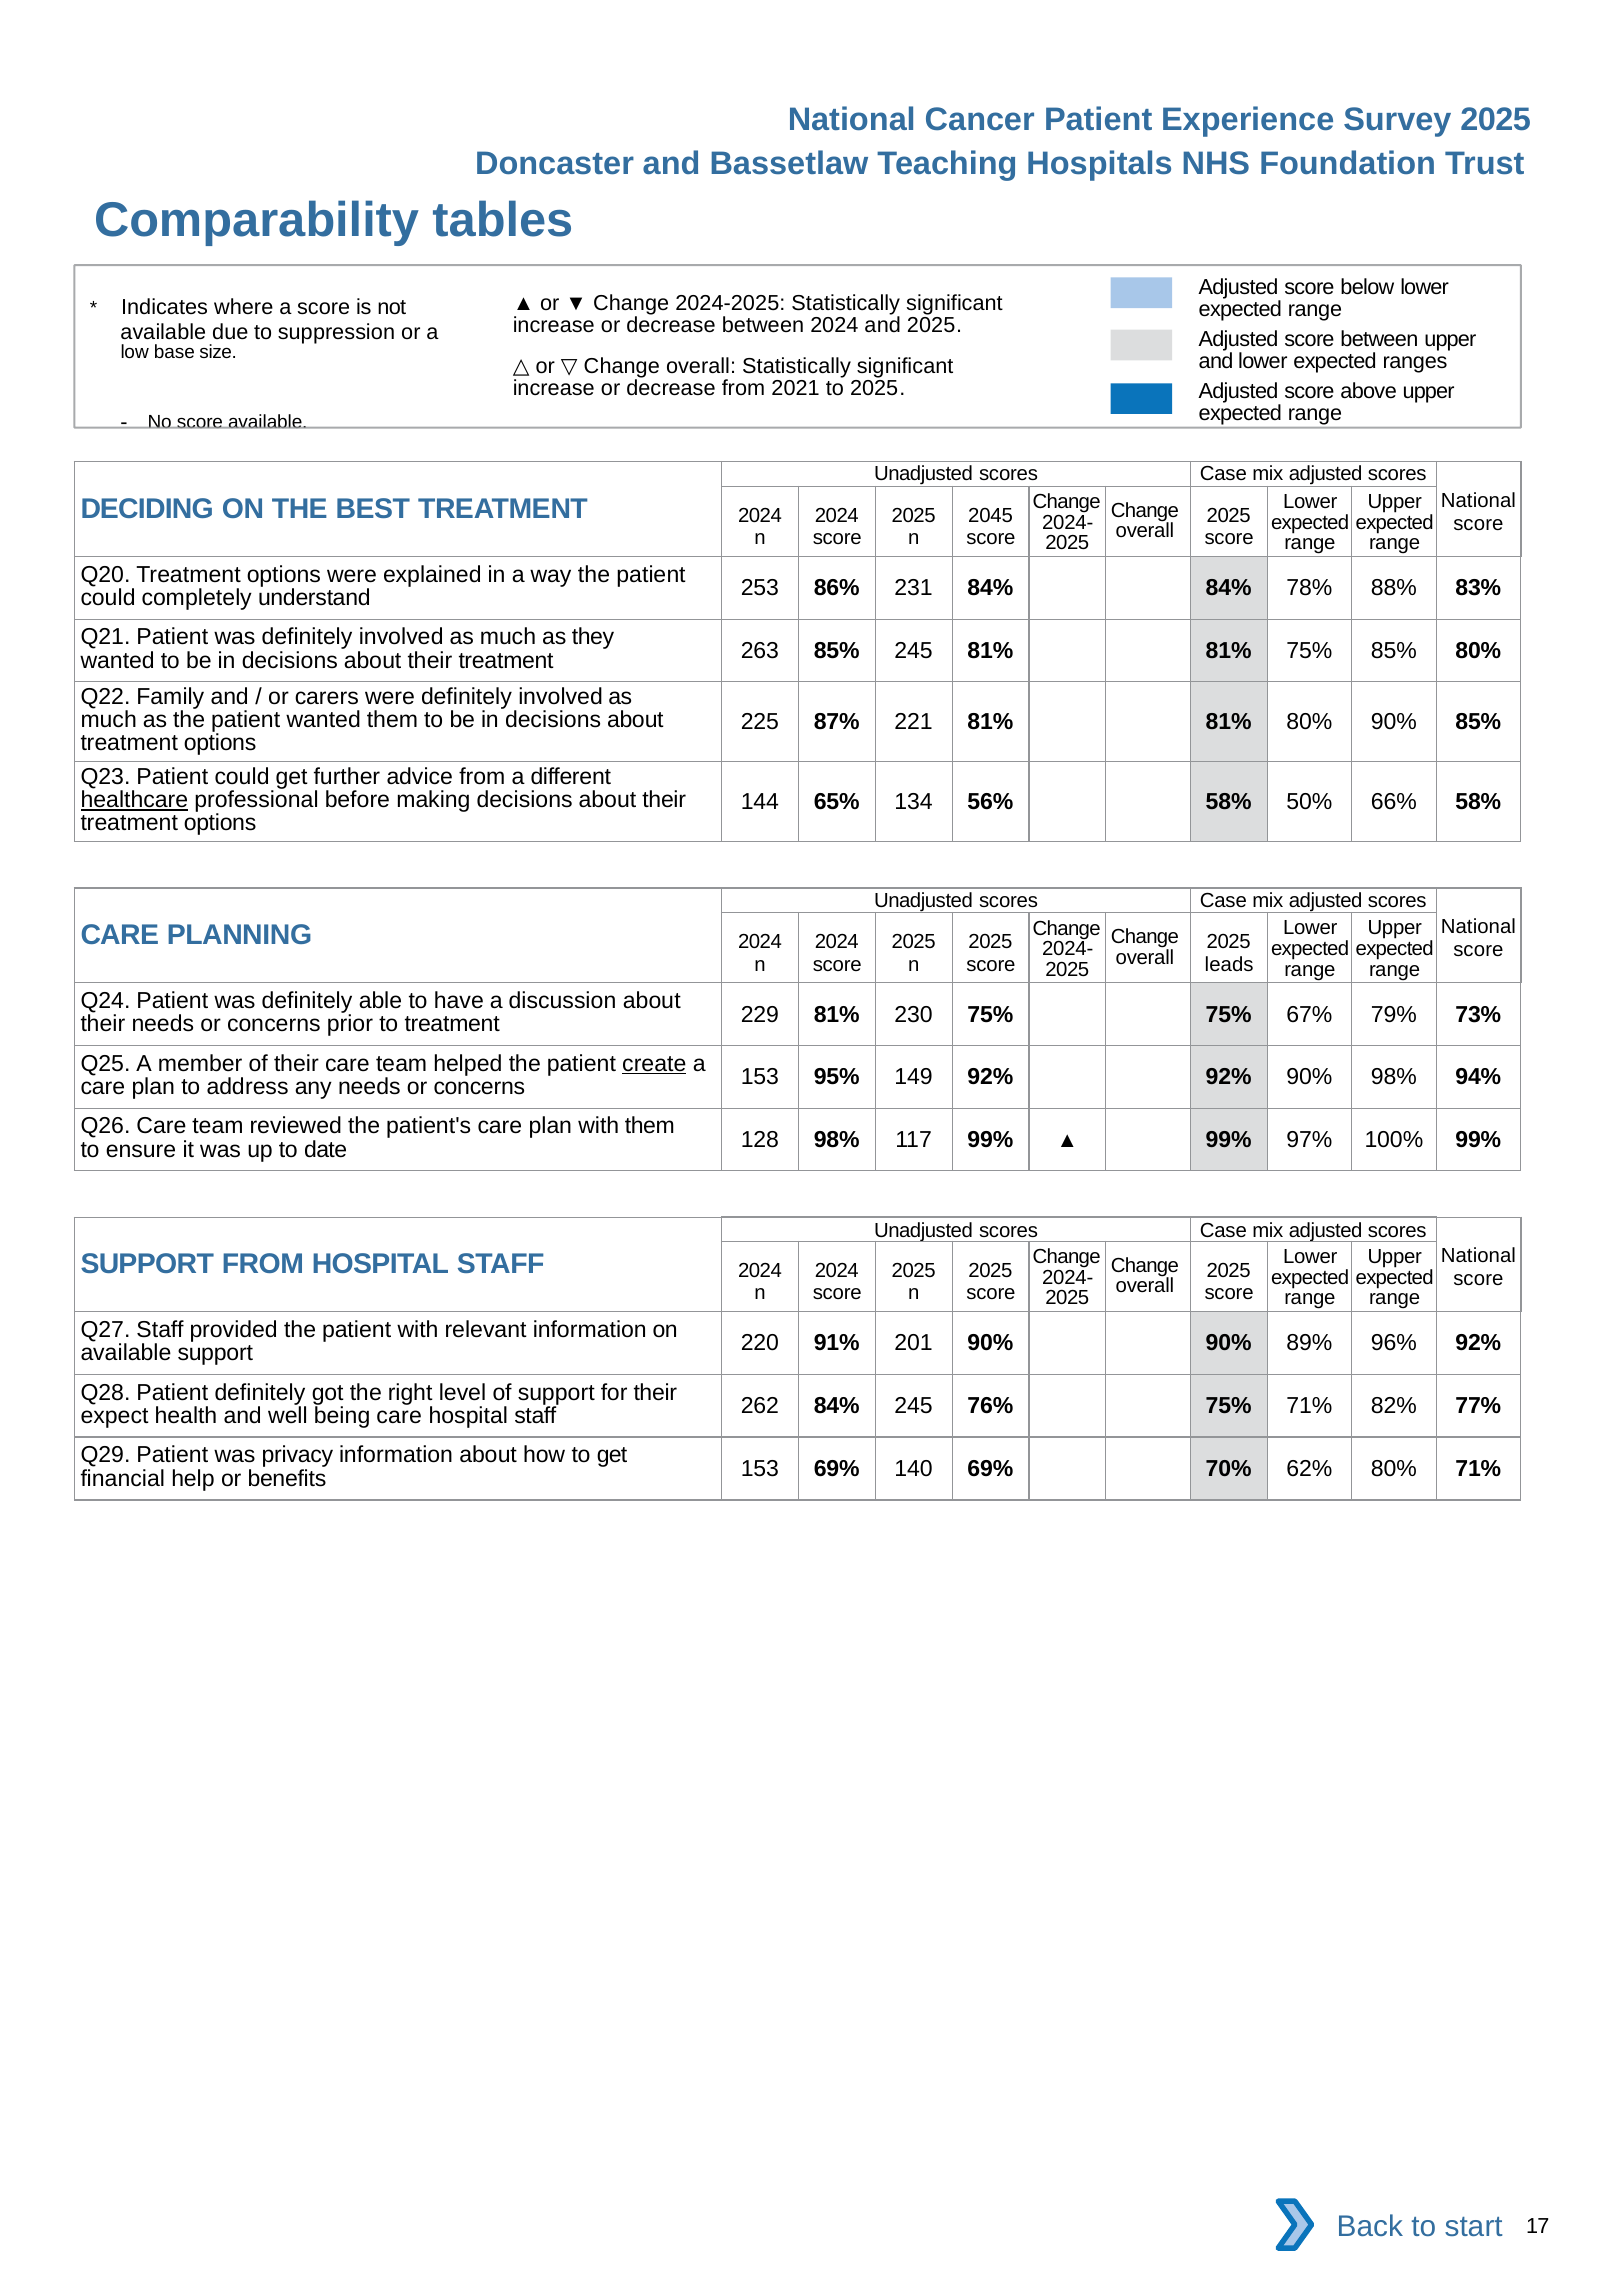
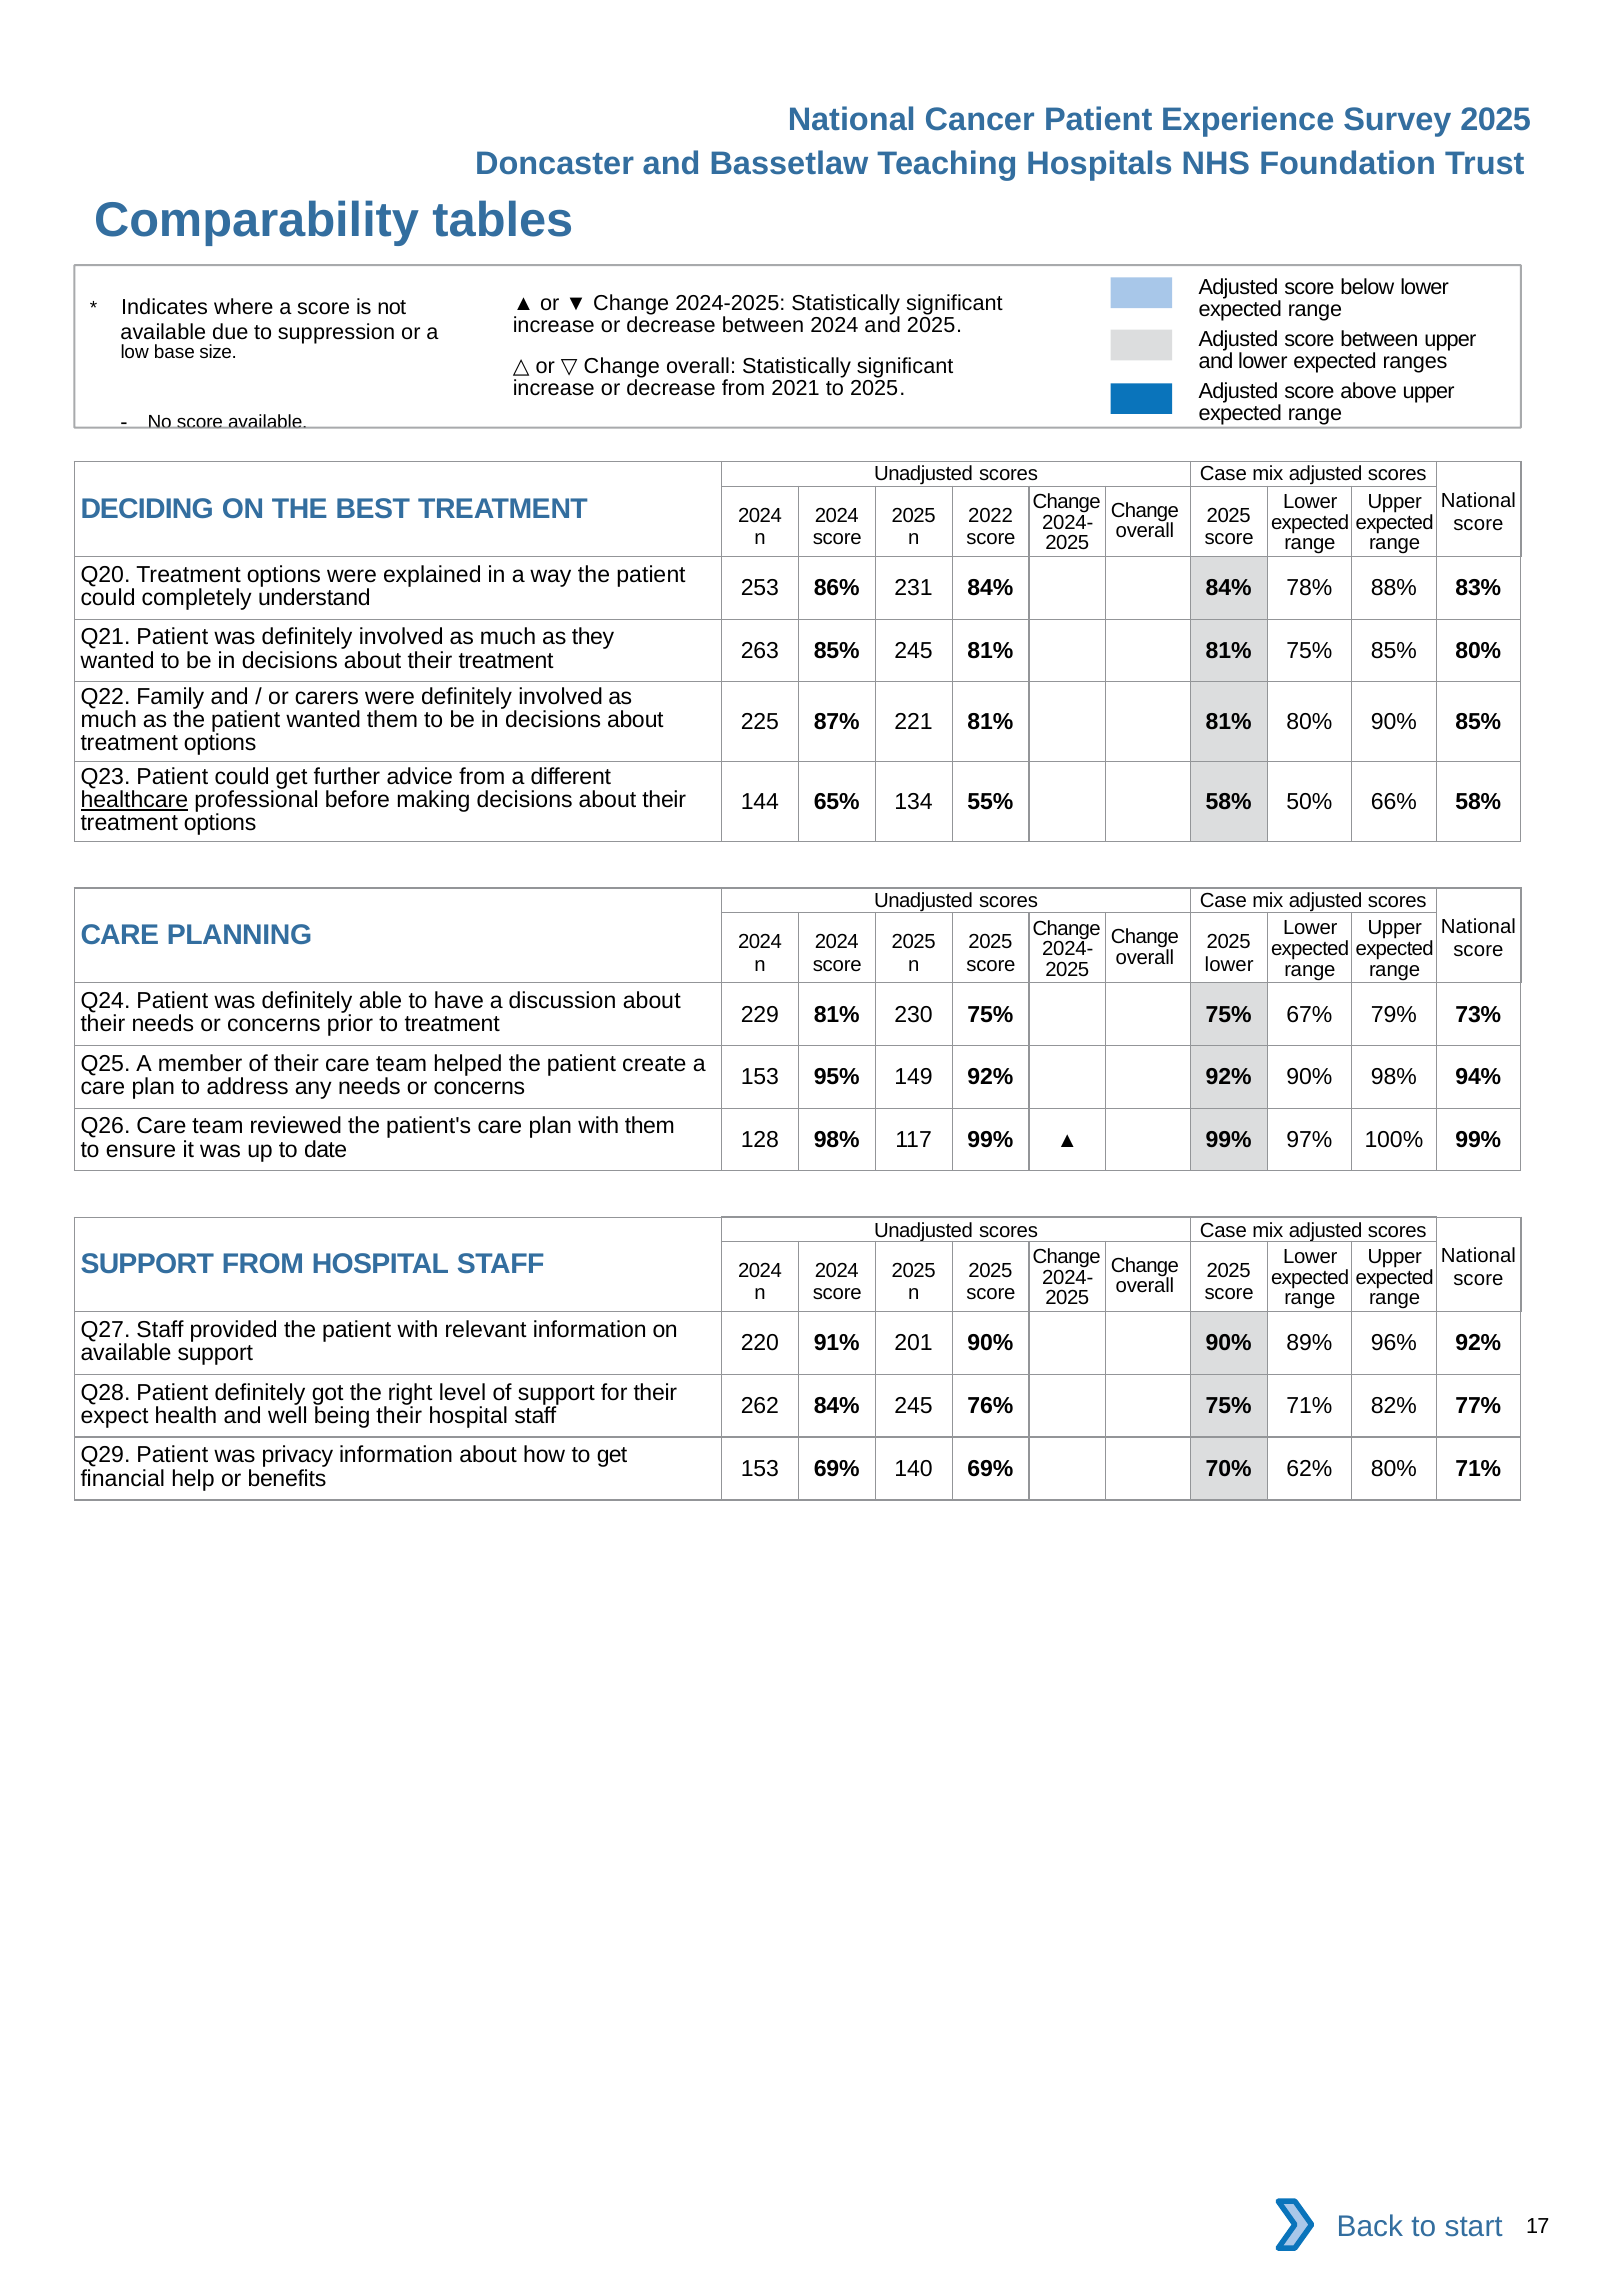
2045: 2045 -> 2022
56%: 56% -> 55%
leads at (1229, 964): leads -> lower
create underline: present -> none
being care: care -> their
